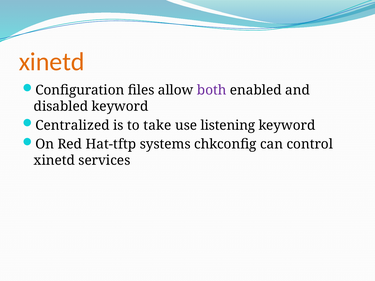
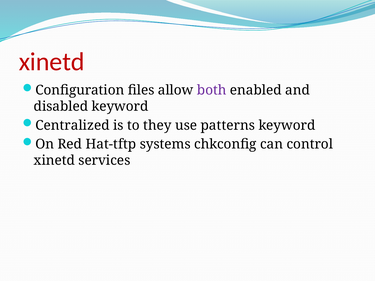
xinetd at (52, 62) colour: orange -> red
take: take -> they
listening: listening -> patterns
